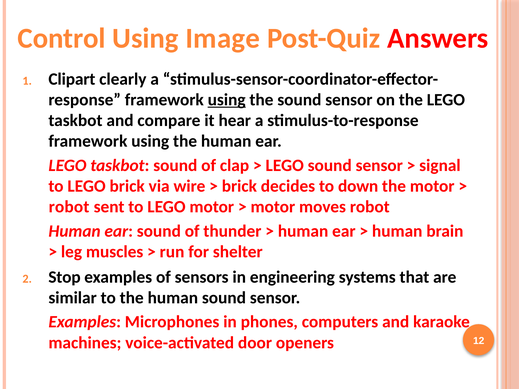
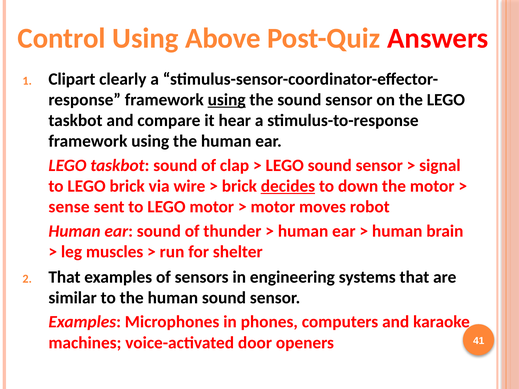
Image: Image -> Above
decides underline: none -> present
robot at (69, 207): robot -> sense
Stop at (65, 277): Stop -> That
12: 12 -> 41
